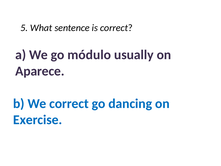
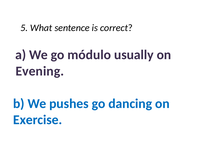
Aparece: Aparece -> Evening
We correct: correct -> pushes
